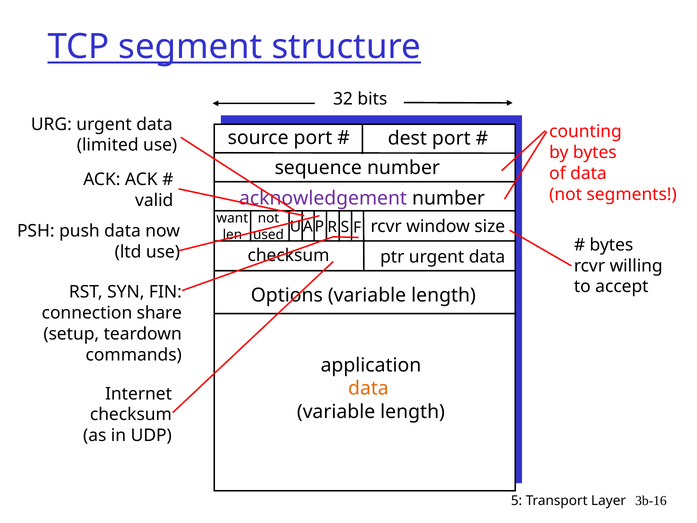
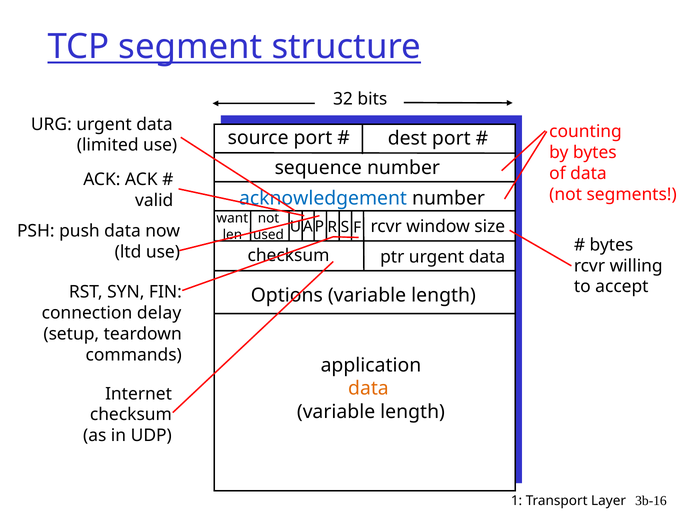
acknowledgement colour: purple -> blue
share: share -> delay
5: 5 -> 1
